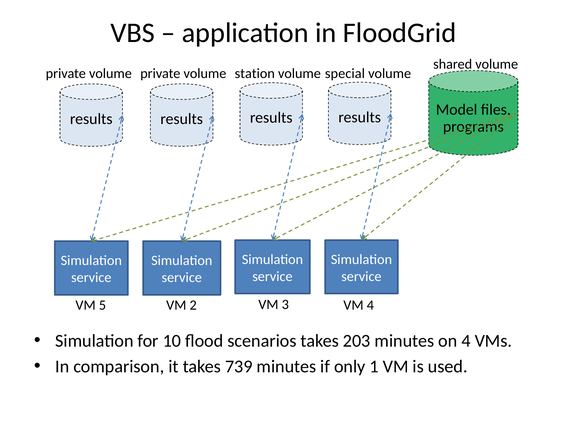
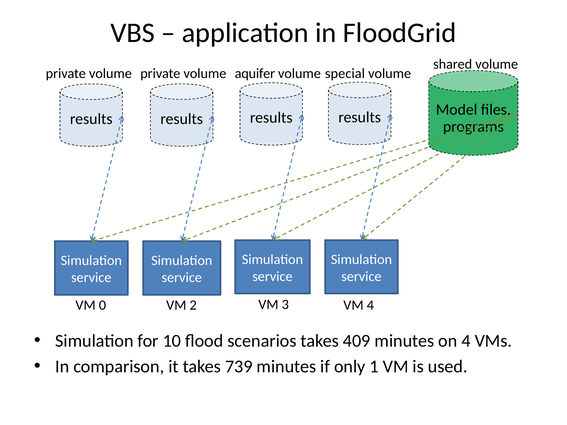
station: station -> aquifer
5: 5 -> 0
203: 203 -> 409
